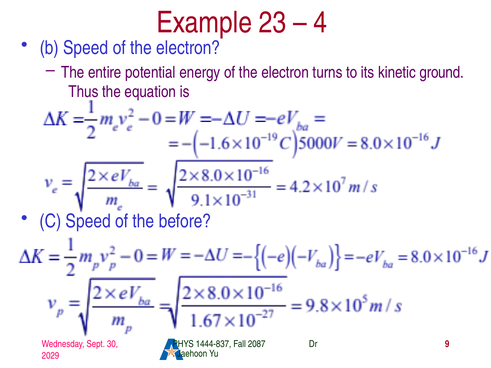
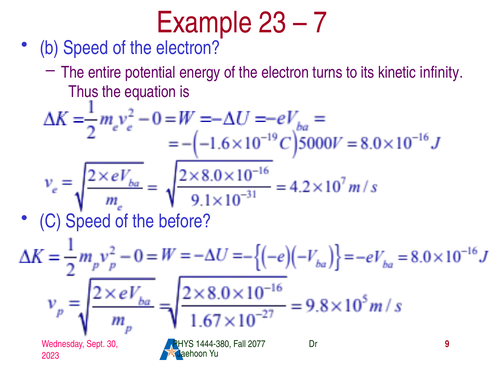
4: 4 -> 7
ground: ground -> infinity
1444-837: 1444-837 -> 1444-380
2087: 2087 -> 2077
2029: 2029 -> 2023
